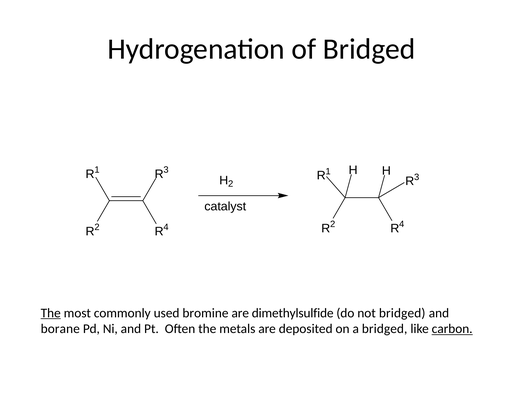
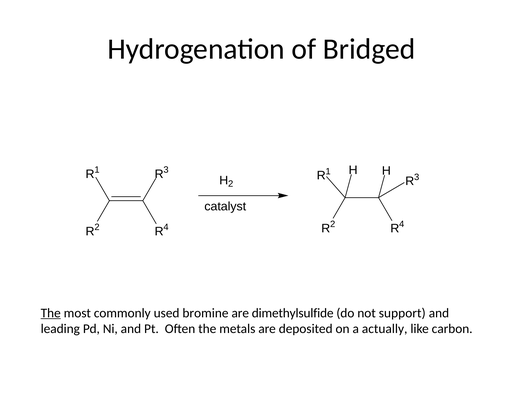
not bridged: bridged -> support
borane: borane -> leading
a bridged: bridged -> actually
carbon underline: present -> none
